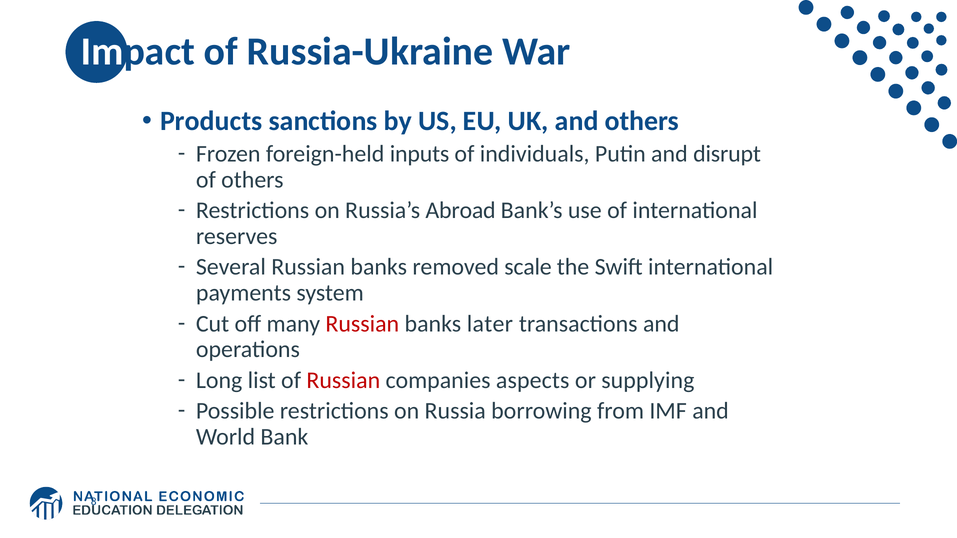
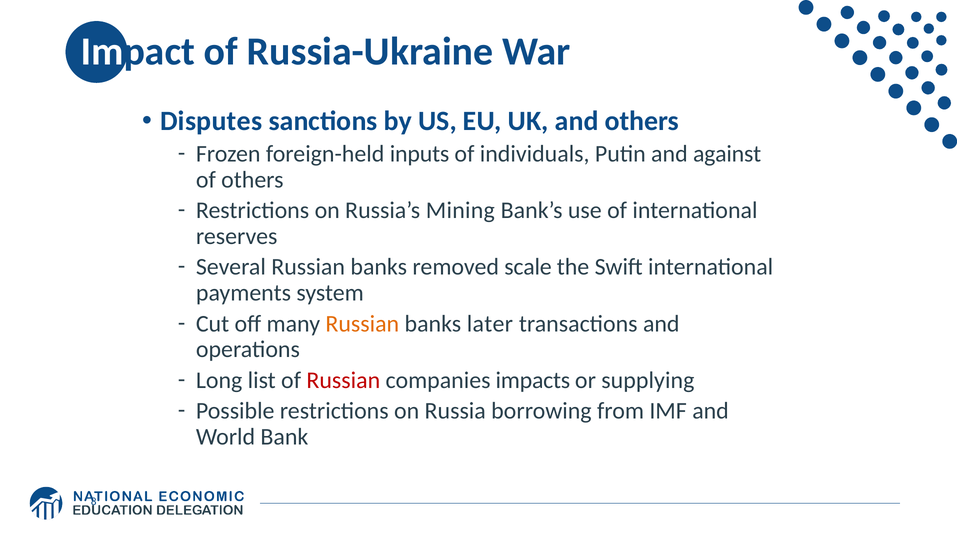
Products: Products -> Disputes
disrupt: disrupt -> against
Abroad: Abroad -> Mining
Russian at (362, 324) colour: red -> orange
aspects: aspects -> impacts
